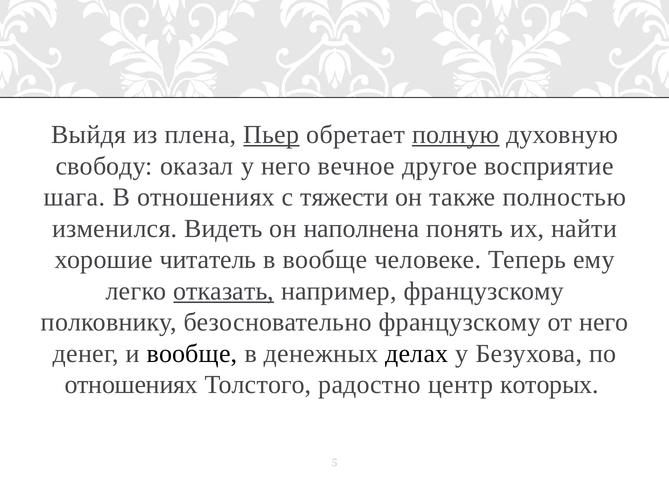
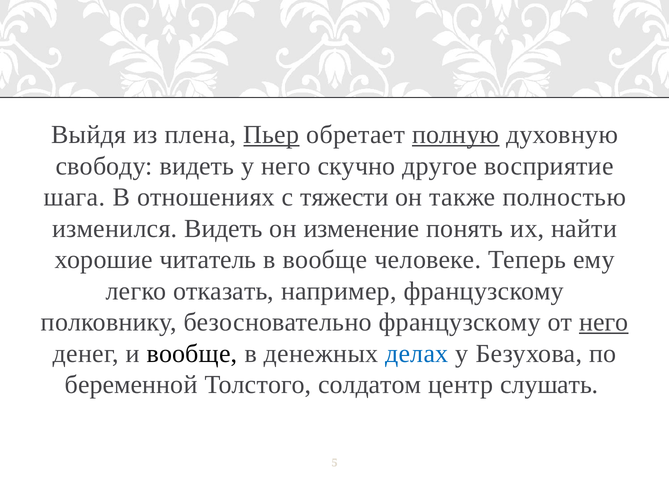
свободу оказал: оказал -> видеть
вечное: вечное -> скучно
наполнена: наполнена -> изменение
отказать underline: present -> none
него at (604, 322) underline: none -> present
делах colour: black -> blue
отношениях at (131, 385): отношениях -> беременной
радостно: радостно -> солдатом
которых: которых -> слушать
